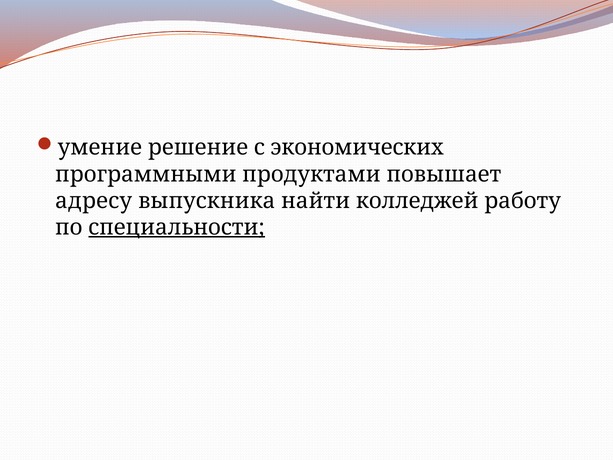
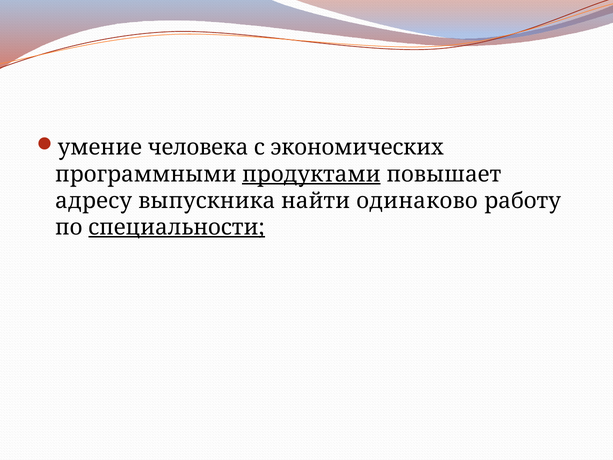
решение: решение -> человека
продуктами underline: none -> present
колледжей: колледжей -> одинаково
